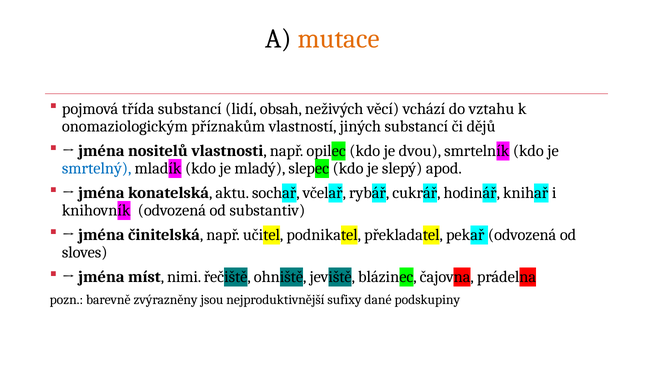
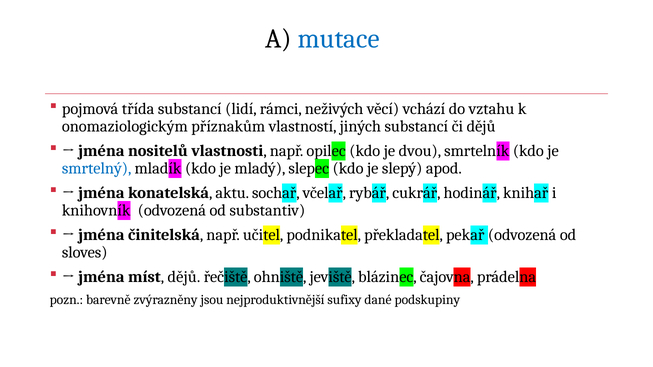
mutace colour: orange -> blue
obsah: obsah -> rámci
míst nimi: nimi -> dějů
